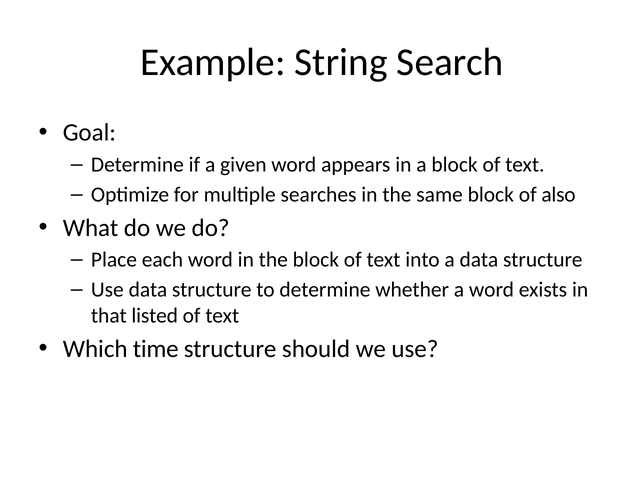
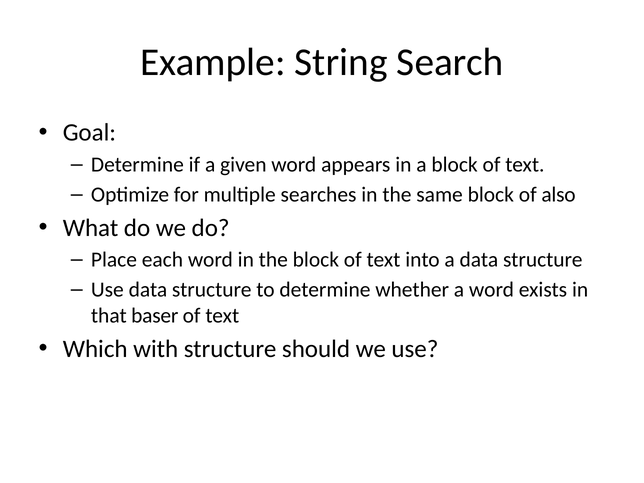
listed: listed -> baser
time: time -> with
